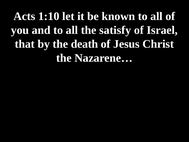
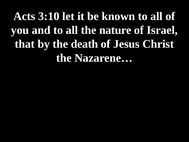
1:10: 1:10 -> 3:10
satisfy: satisfy -> nature
